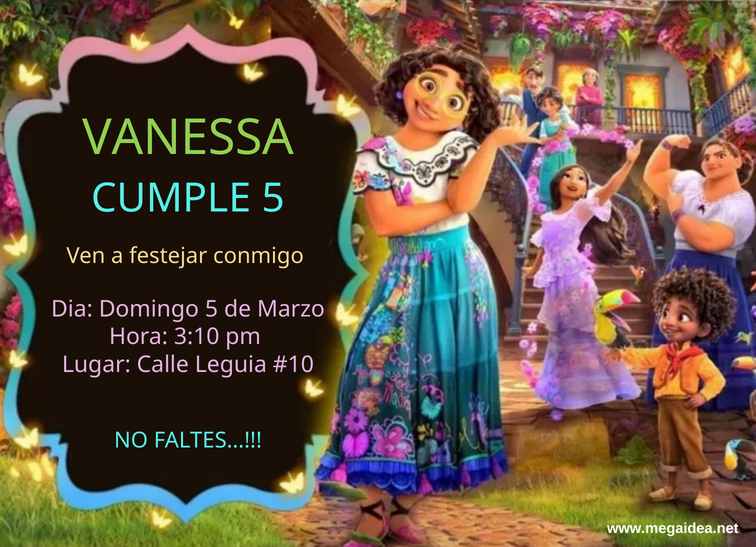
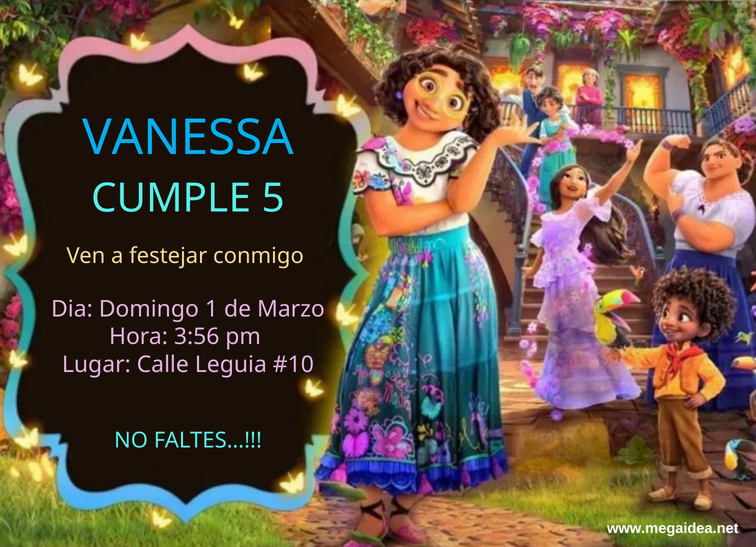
VANESSA colour: light green -> light blue
Domingo 5: 5 -> 1
3:10: 3:10 -> 3:56
